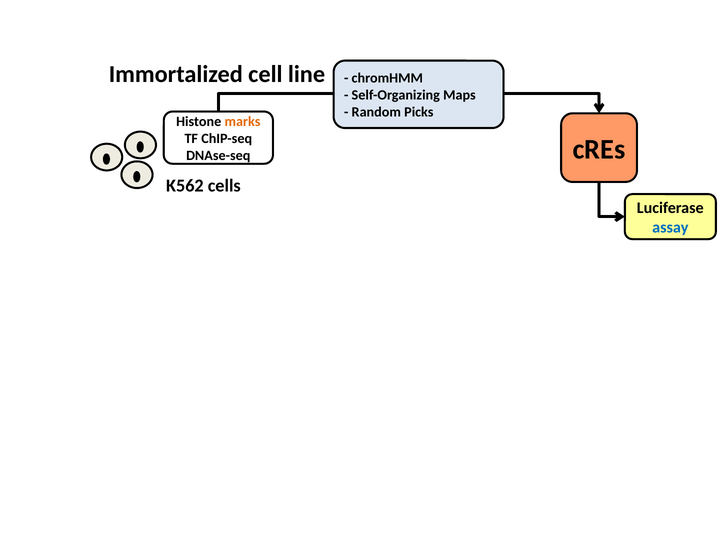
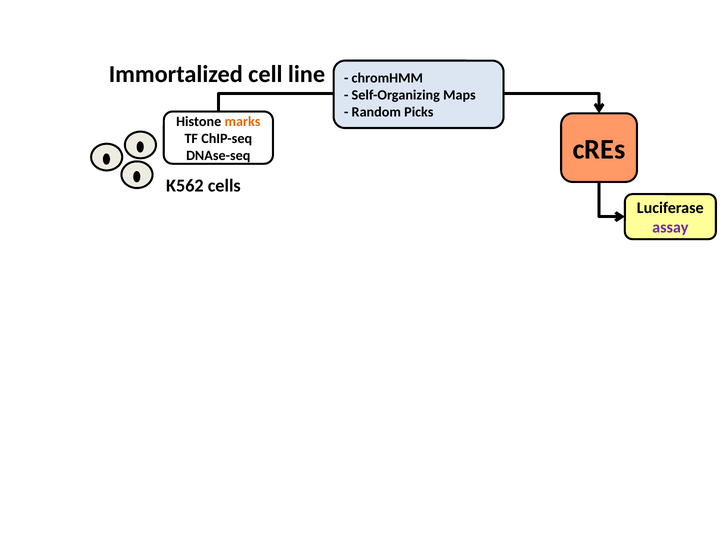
assay colour: blue -> purple
